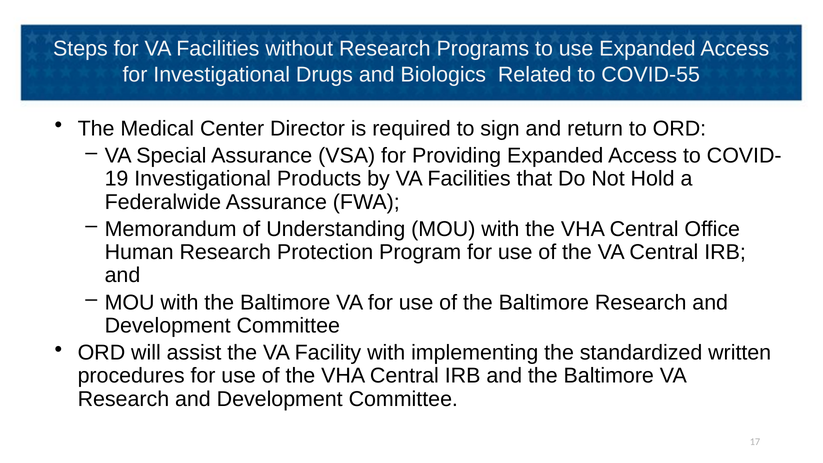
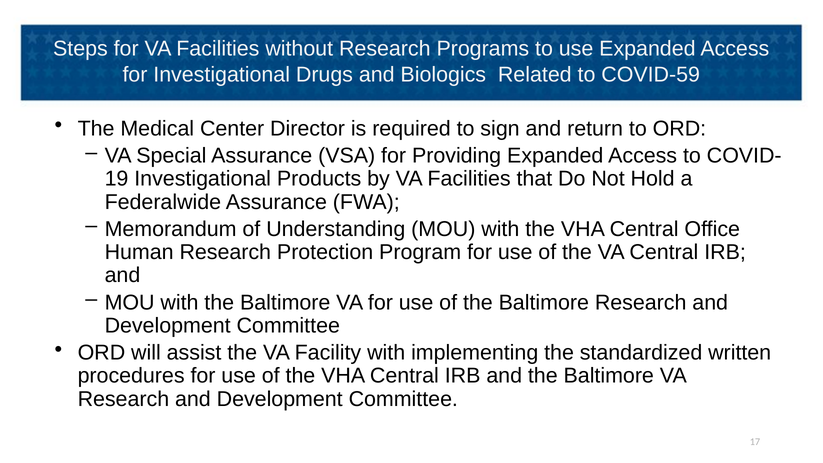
COVID-55: COVID-55 -> COVID-59
